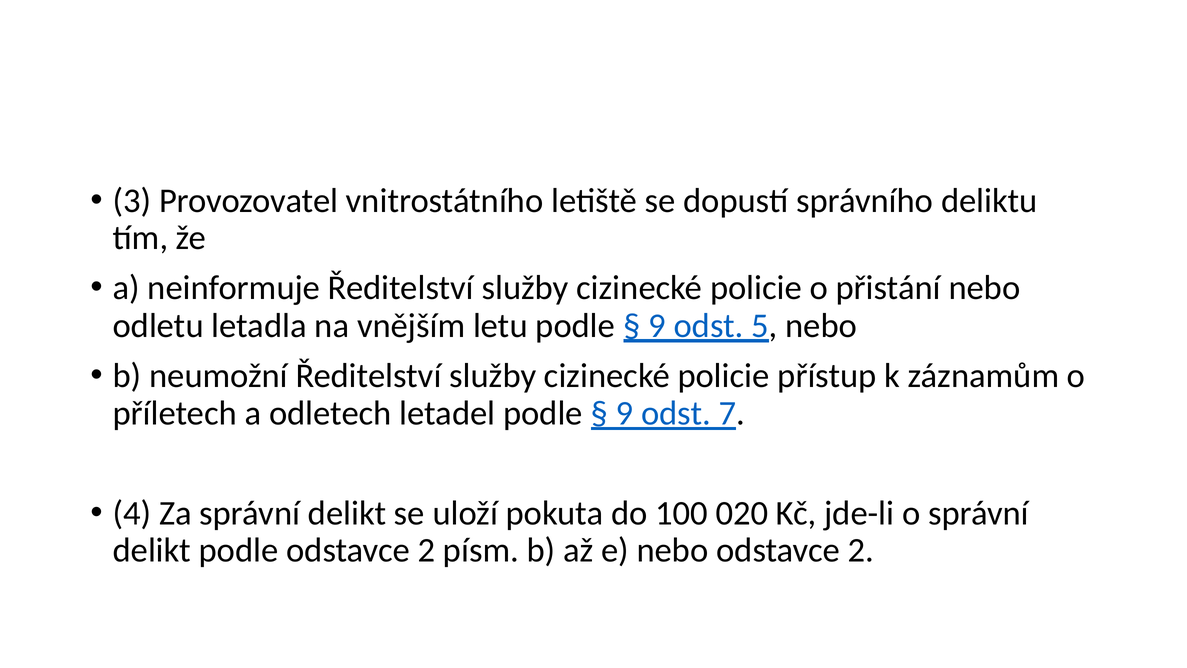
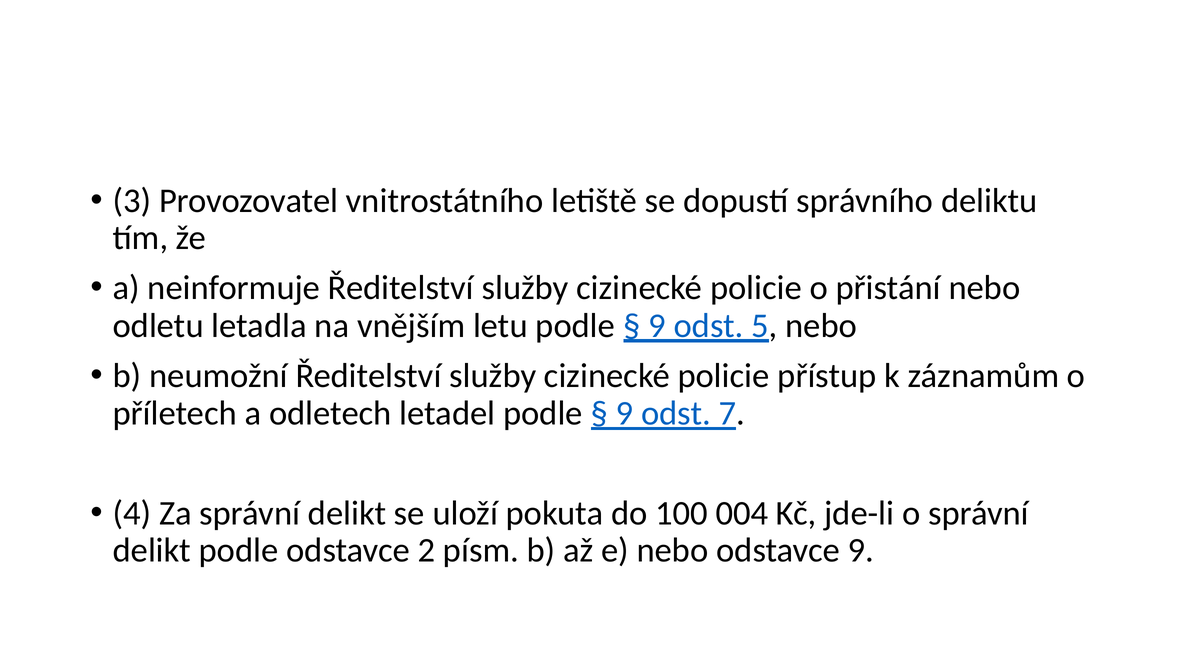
020: 020 -> 004
nebo odstavce 2: 2 -> 9
